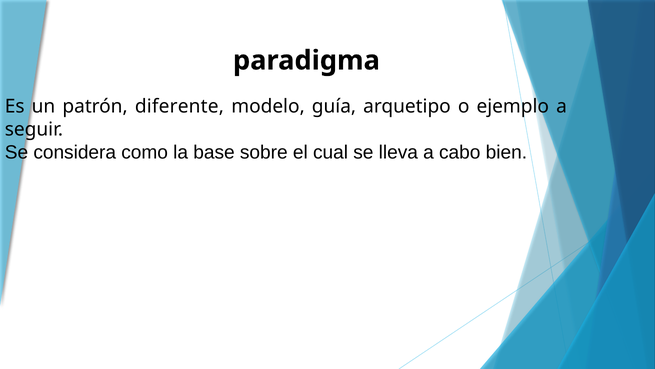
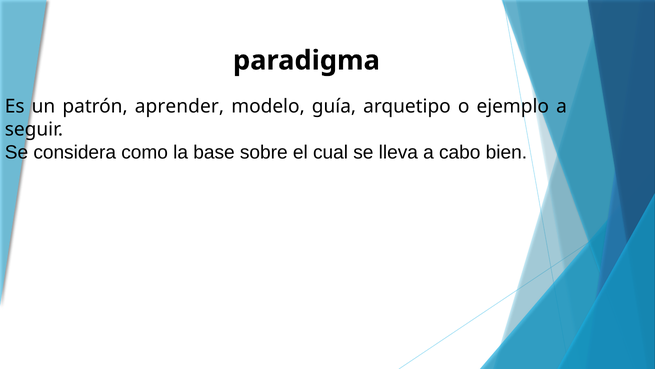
diferente: diferente -> aprender
